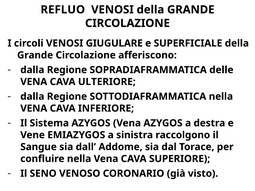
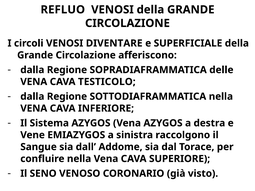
GIUGULARE: GIUGULARE -> DIVENTARE
ULTERIORE: ULTERIORE -> TESTICOLO
